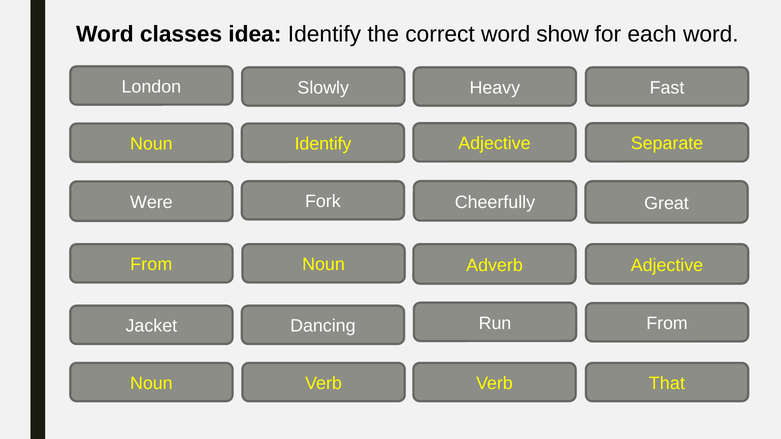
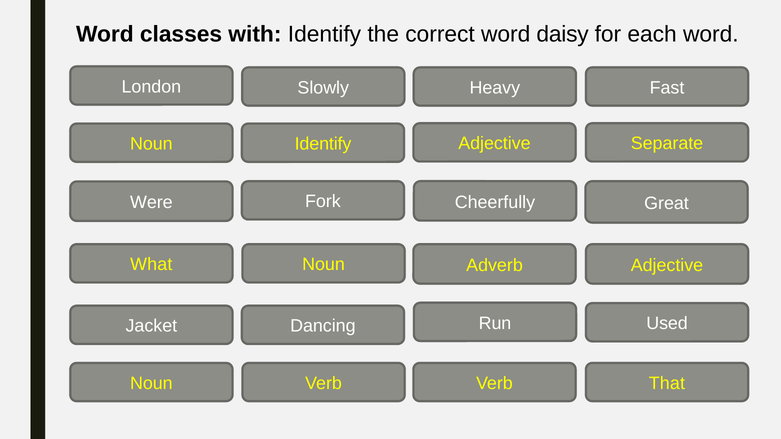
idea: idea -> with
show: show -> daisy
From at (151, 265): From -> What
Run From: From -> Used
